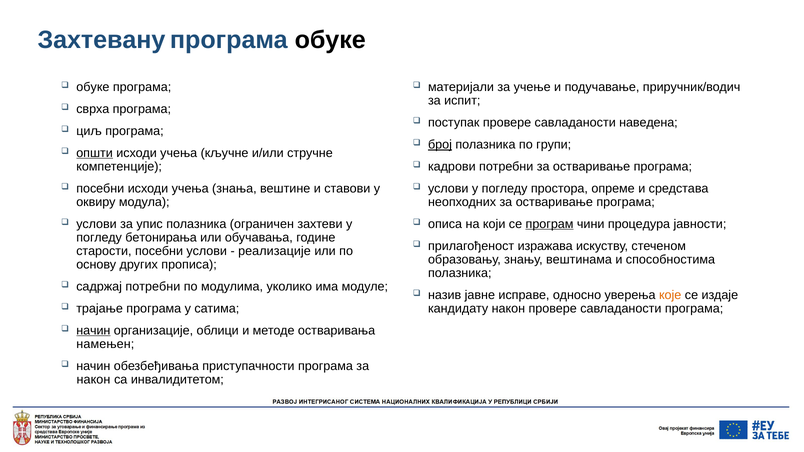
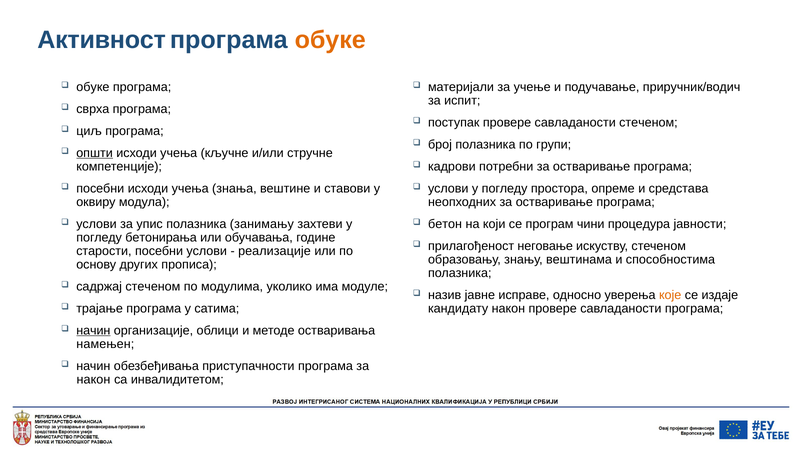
Захтевану: Захтевану -> Активност
обуке at (330, 40) colour: black -> orange
савладаности наведена: наведена -> стеченом
број underline: present -> none
ограничен: ограничен -> занимању
описа: описа -> бетон
програм underline: present -> none
изражава: изражава -> неговање
садржај потребни: потребни -> стеченом
